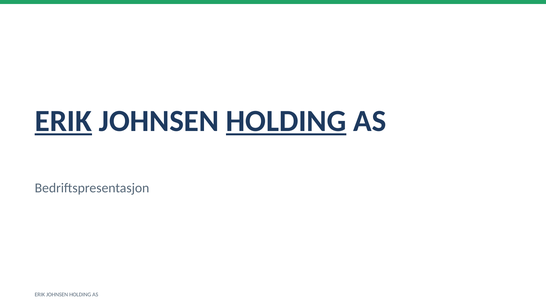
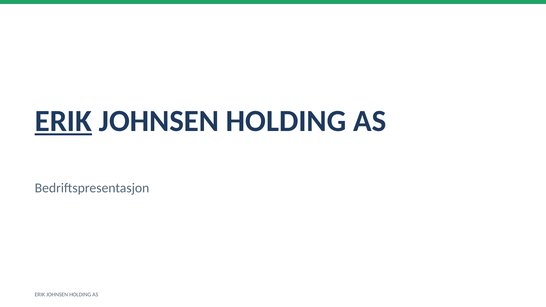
HOLDING at (286, 121) underline: present -> none
